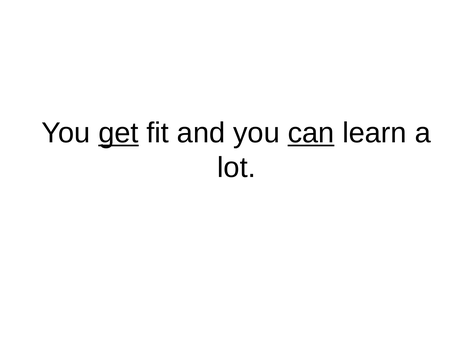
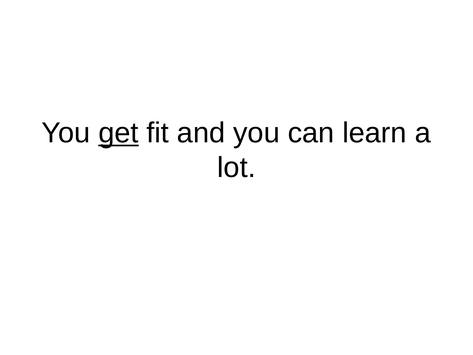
can underline: present -> none
